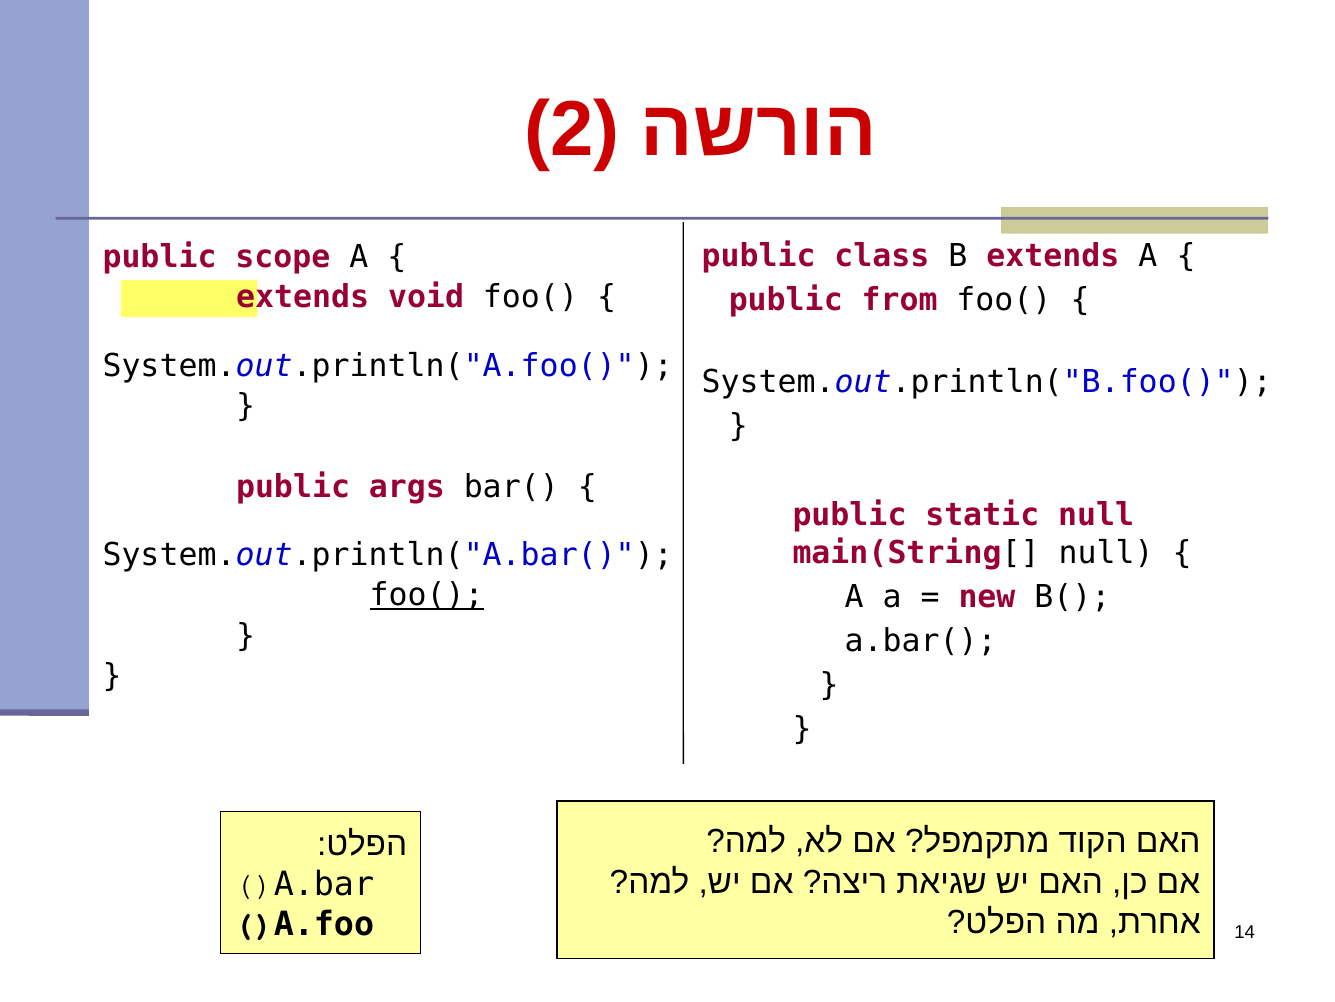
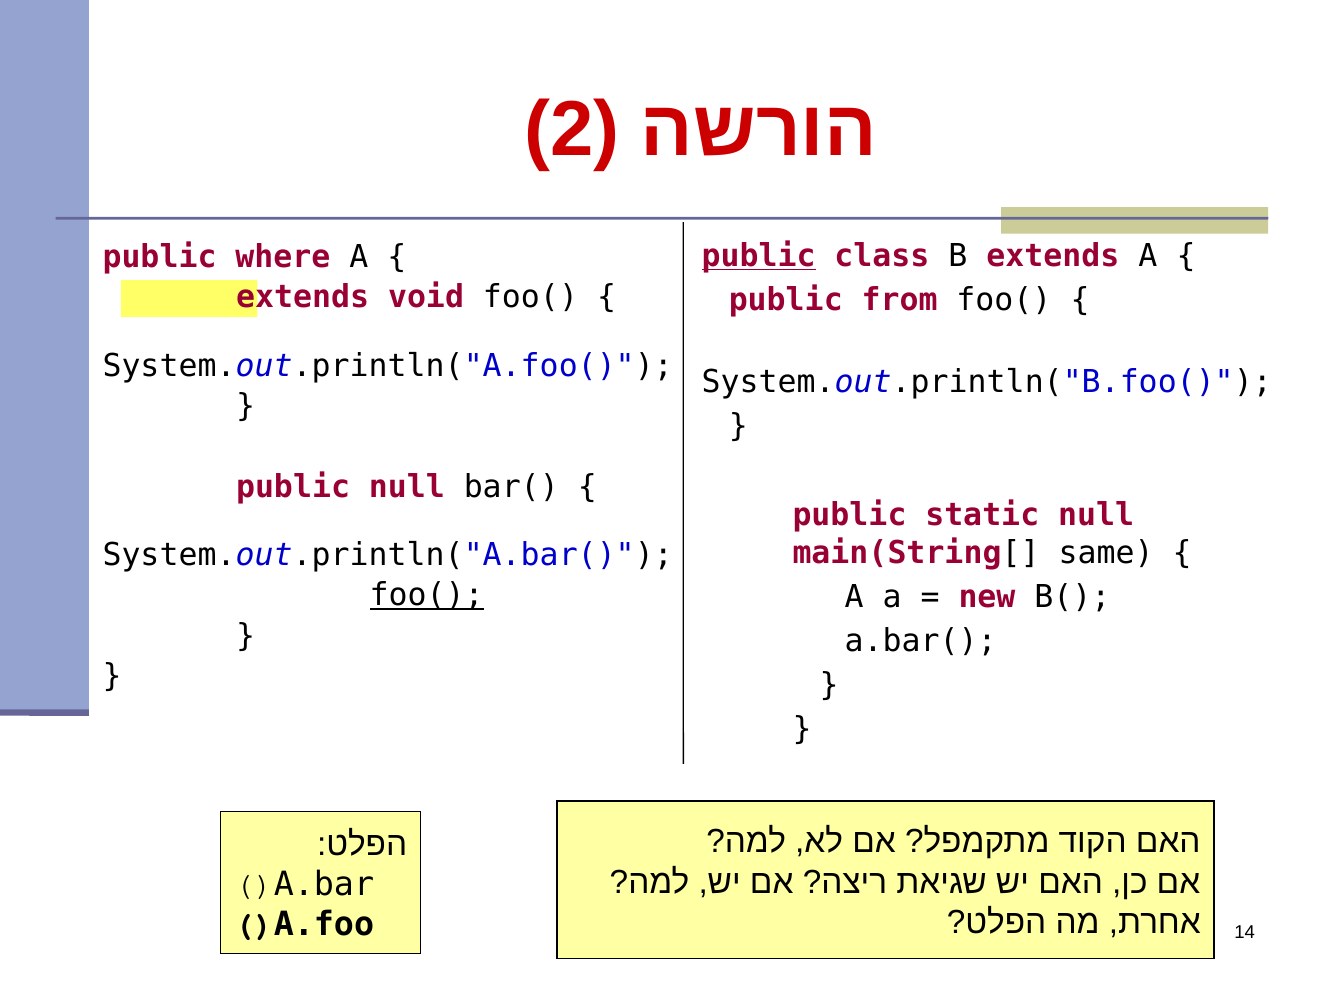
public at (759, 256) underline: none -> present
scope: scope -> where
public args: args -> null
main(String[ null: null -> same
